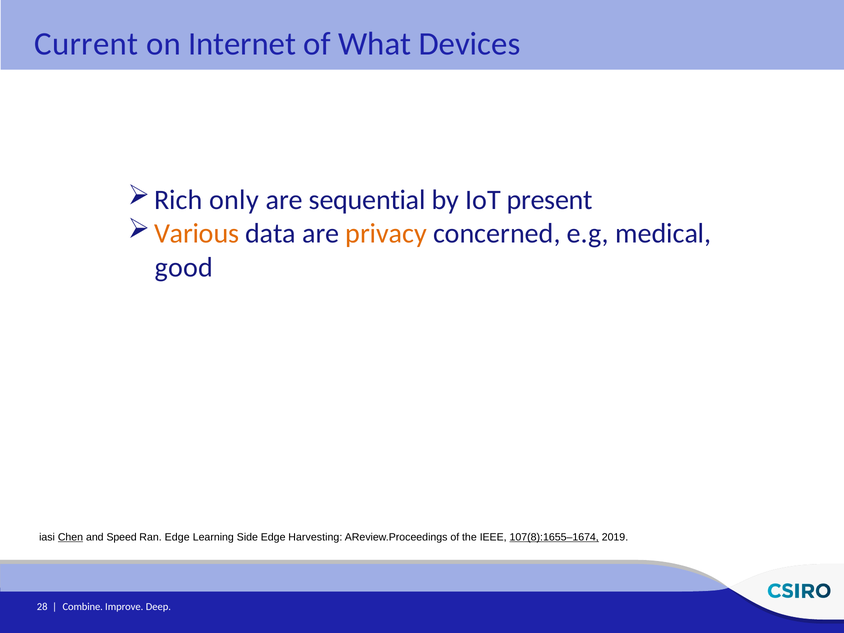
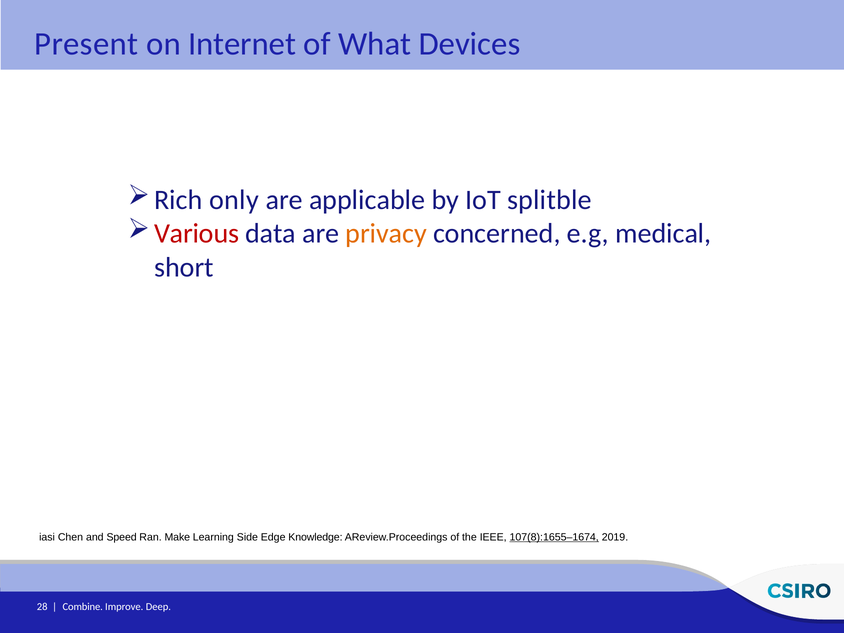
Current: Current -> Present
sequential: sequential -> applicable
present: present -> splitble
Various colour: orange -> red
good: good -> short
Chen underline: present -> none
Ran Edge: Edge -> Make
Harvesting: Harvesting -> Knowledge
